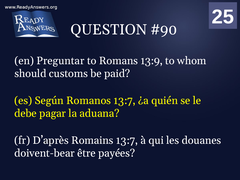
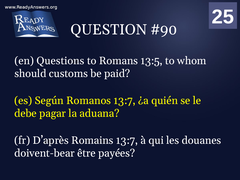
Preguntar: Preguntar -> Questions
13:9: 13:9 -> 13:5
